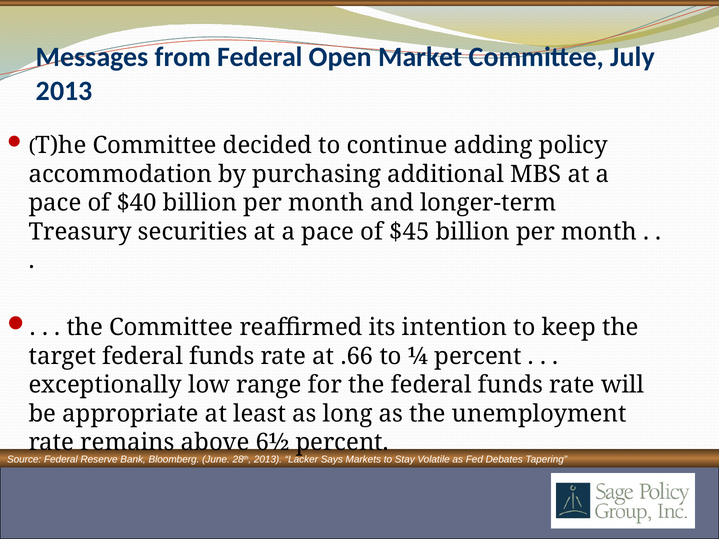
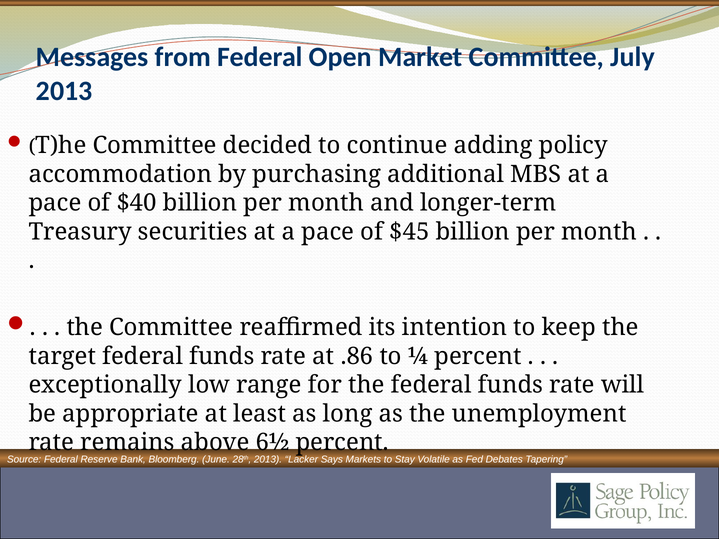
.66: .66 -> .86
